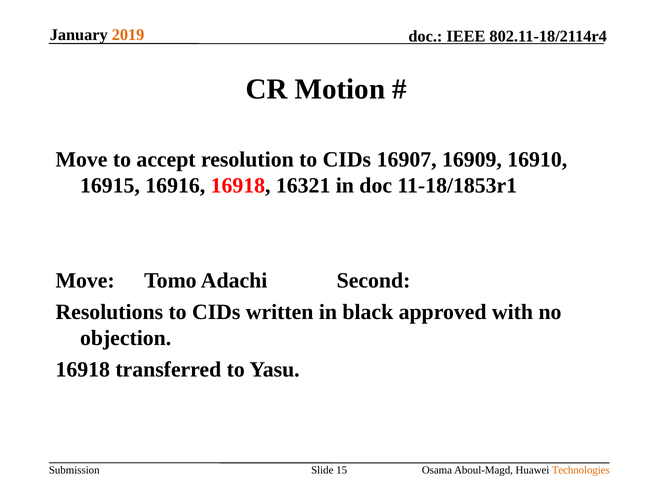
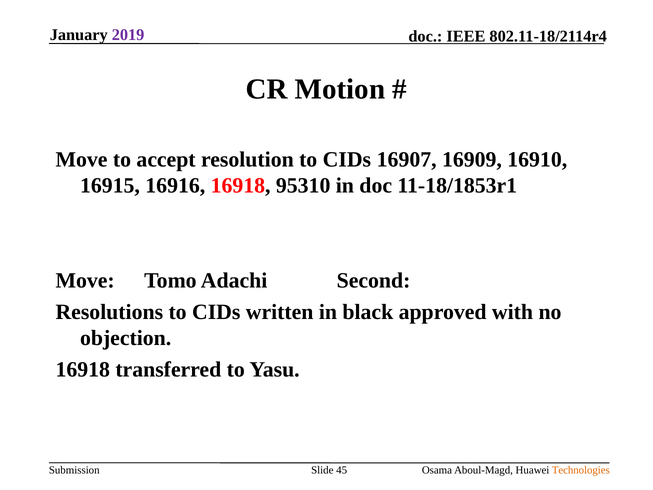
2019 colour: orange -> purple
16321: 16321 -> 95310
15: 15 -> 45
